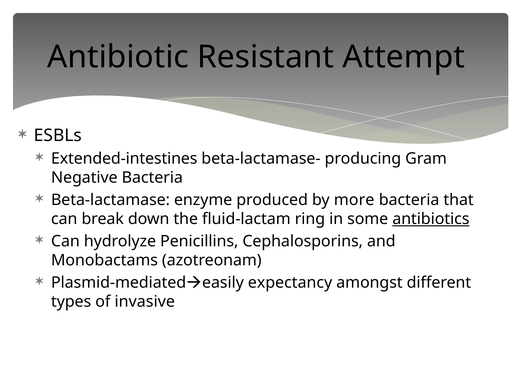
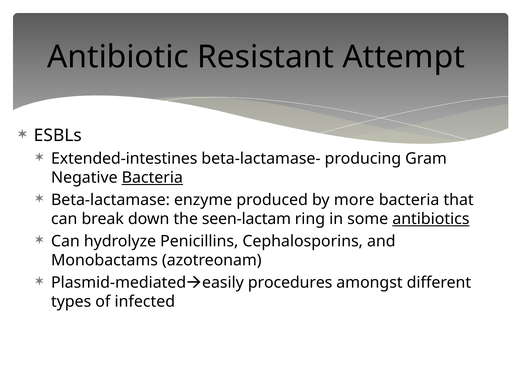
Bacteria at (152, 178) underline: none -> present
fluid-lactam: fluid-lactam -> seen-lactam
expectancy: expectancy -> procedures
invasive: invasive -> infected
